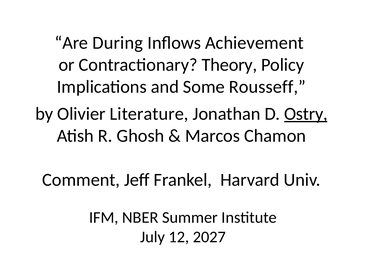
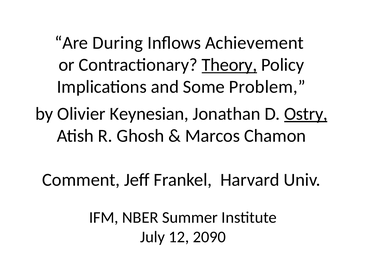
Theory underline: none -> present
Rousseff: Rousseff -> Problem
Literature: Literature -> Keynesian
2027: 2027 -> 2090
